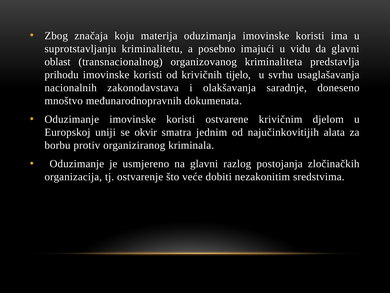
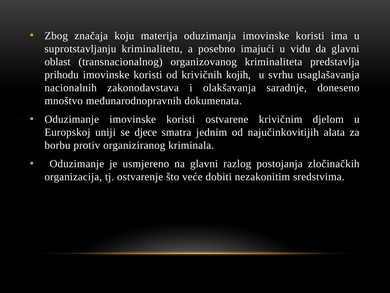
tijelo: tijelo -> kojih
okvir: okvir -> djece
